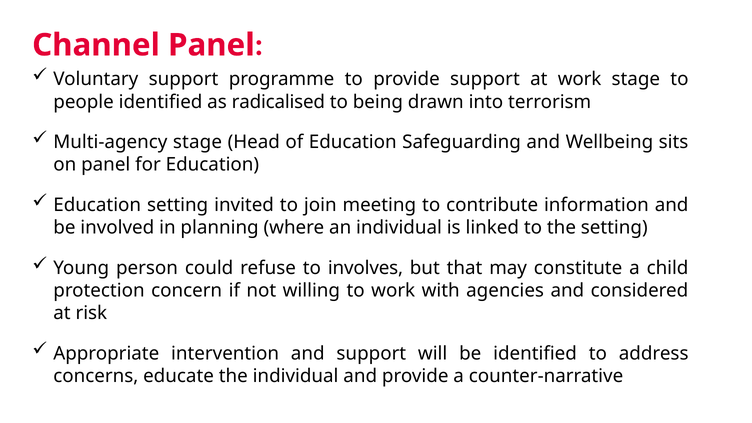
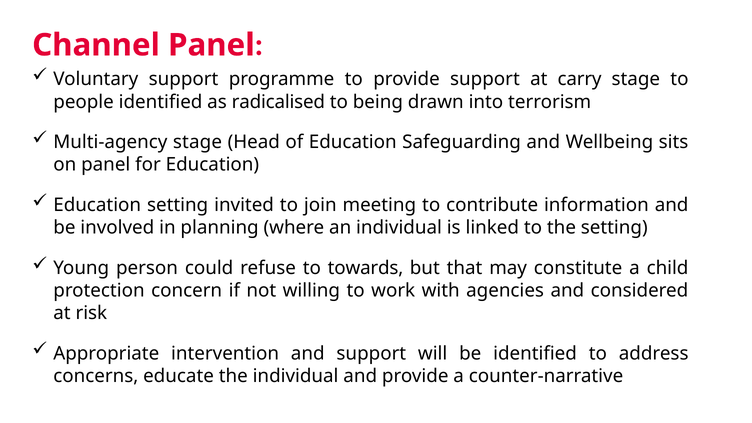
at work: work -> carry
involves: involves -> towards
